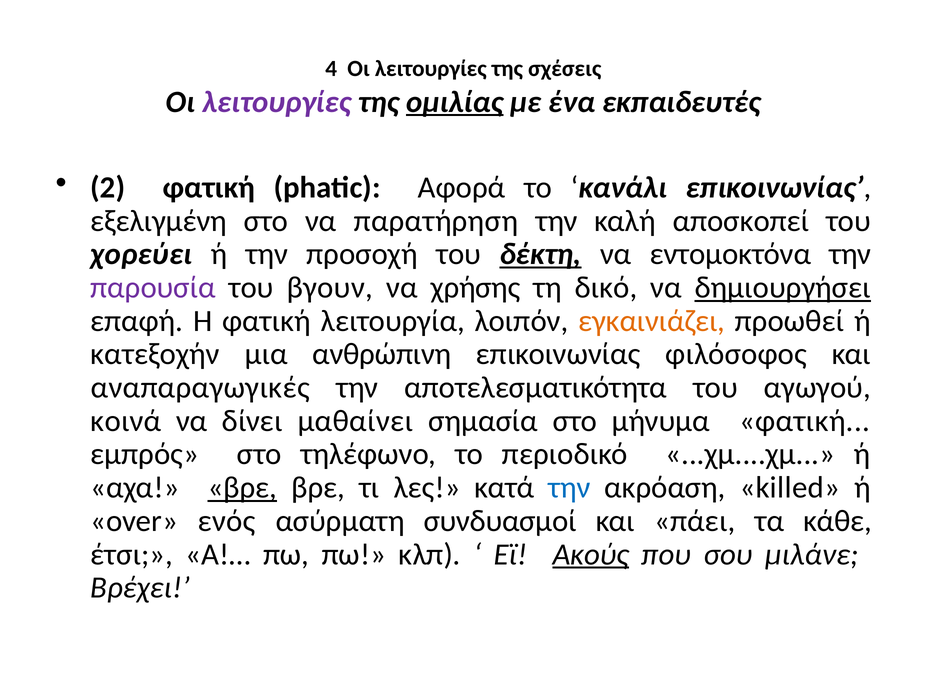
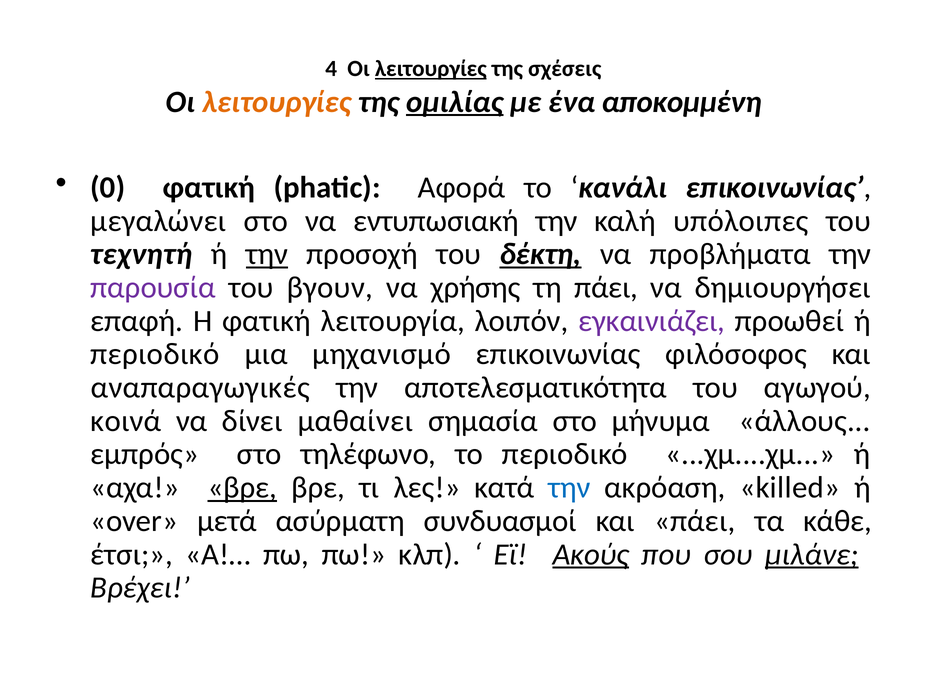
λειτουργίες at (431, 69) underline: none -> present
λειτουργίες at (277, 102) colour: purple -> orange
εκπαιδευτές: εκπαιδευτές -> αποκομμένη
2: 2 -> 0
εξελιγμένη: εξελιγμένη -> μεγαλώνει
παρατήρηση: παρατήρηση -> εντυπωσιακή
αποσκοπεί: αποσκοπεί -> υπόλοιπες
χορεύει: χορεύει -> τεχνητή
την at (267, 254) underline: none -> present
εντομοκτόνα: εντομοκτόνα -> προβλήματα
τη δικό: δικό -> πάει
δημιουργήσει underline: present -> none
εγκαινιάζει colour: orange -> purple
κατεξοχήν at (155, 354): κατεξοχήν -> περιοδικό
ανθρώπινη: ανθρώπινη -> μηχανισμό
μήνυμα φατική: φατική -> άλλους
ενός: ενός -> μετά
μιλάνε underline: none -> present
